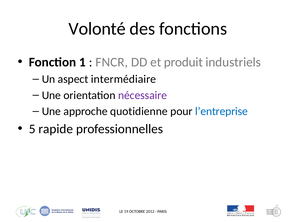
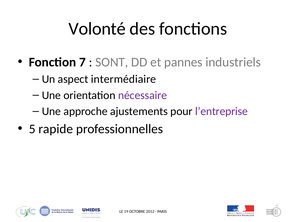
1: 1 -> 7
FNCR: FNCR -> SONT
produit: produit -> pannes
quotidienne: quotidienne -> ajustements
l’entreprise colour: blue -> purple
